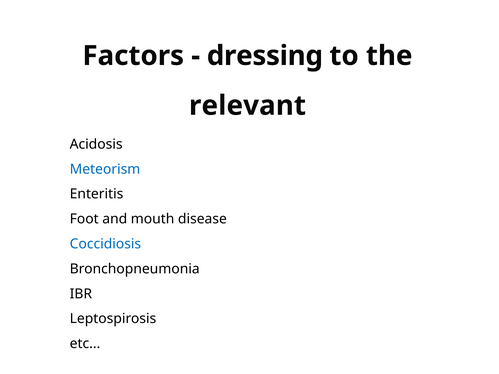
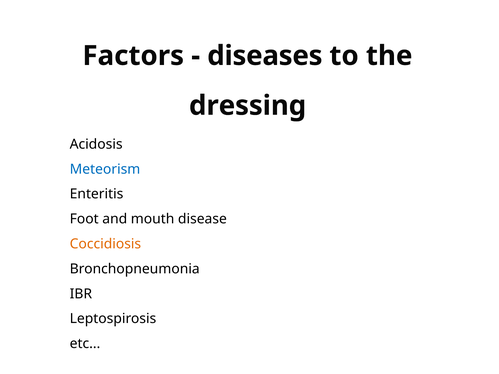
dressing: dressing -> diseases
relevant: relevant -> dressing
Coccidiosis colour: blue -> orange
